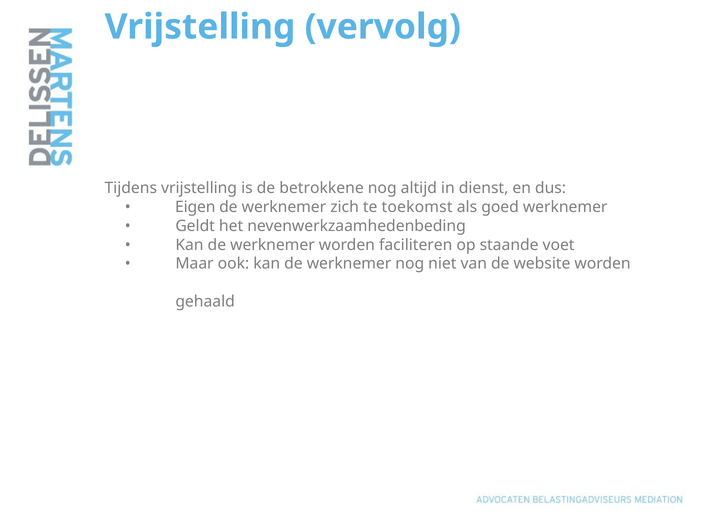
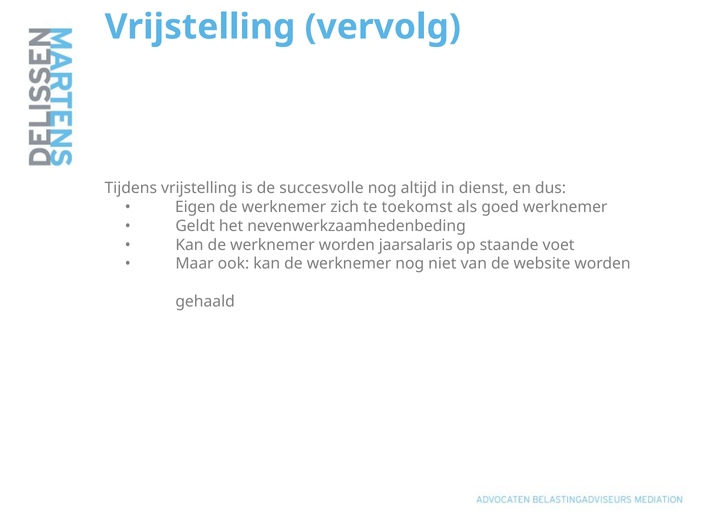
betrokkene: betrokkene -> succesvolle
faciliteren: faciliteren -> jaarsalaris
